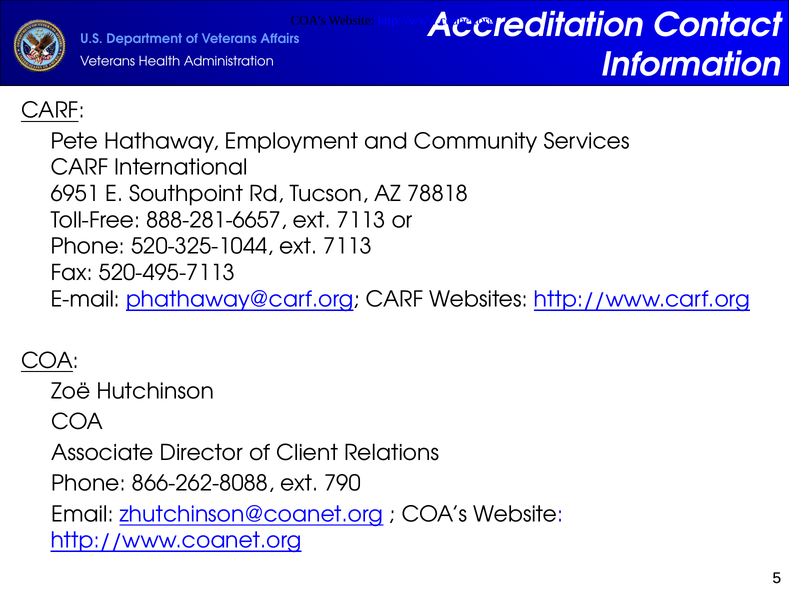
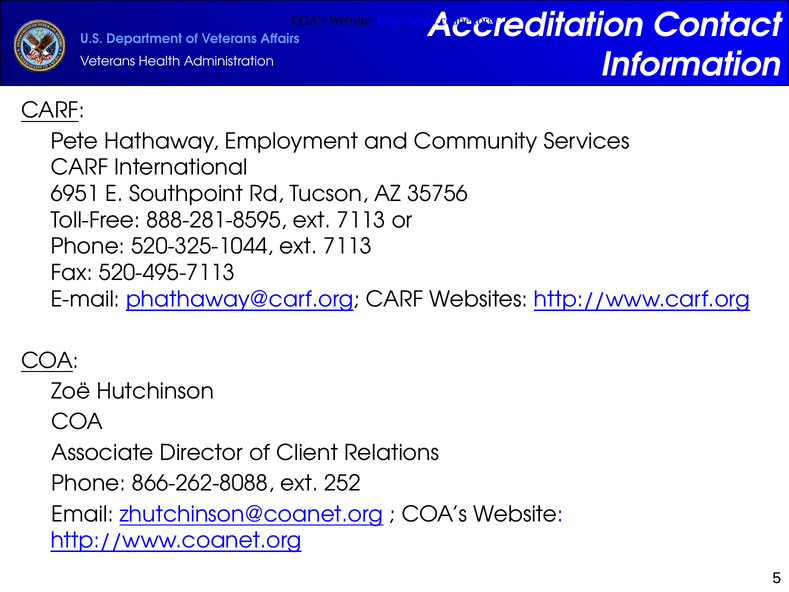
78818: 78818 -> 35756
888-281-6657: 888-281-6657 -> 888-281-8595
790: 790 -> 252
